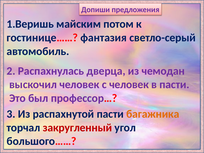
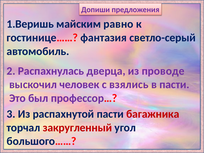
потом: потом -> равно
чемодан: чемодан -> проводе
с человек: человек -> взялись
багажника colour: orange -> red
